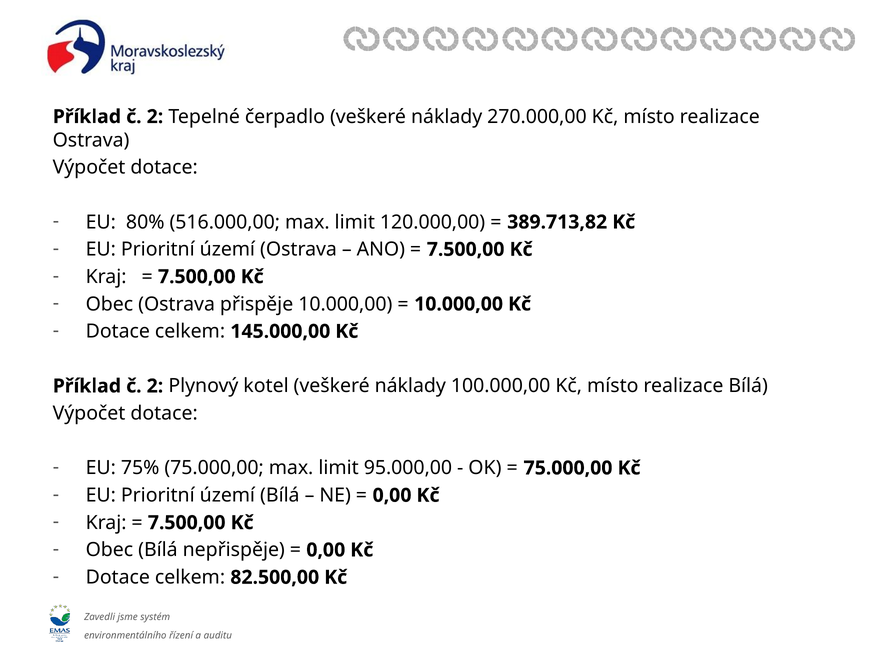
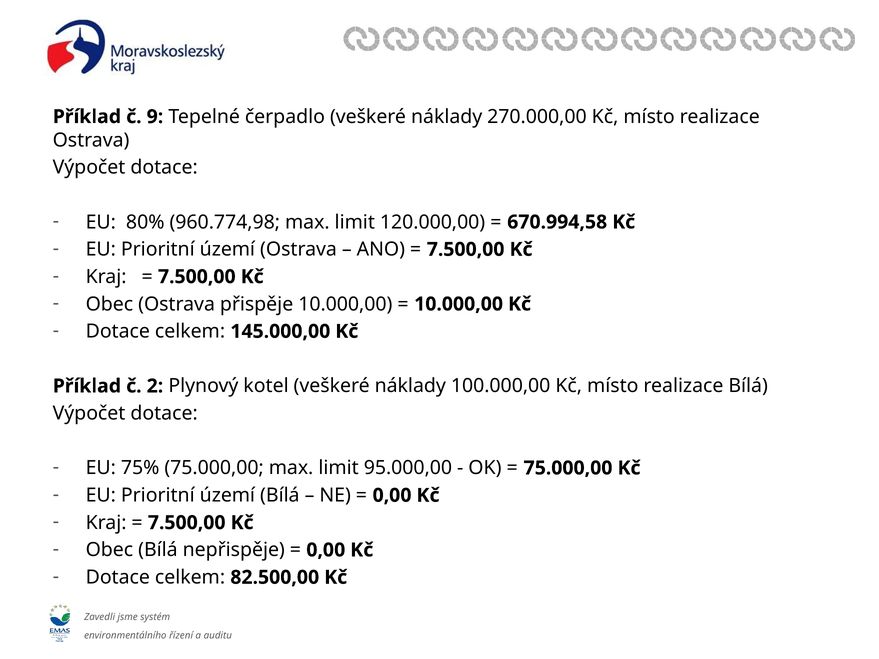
2 at (155, 117): 2 -> 9
516.000,00: 516.000,00 -> 960.774,98
389.713,82: 389.713,82 -> 670.994,58
